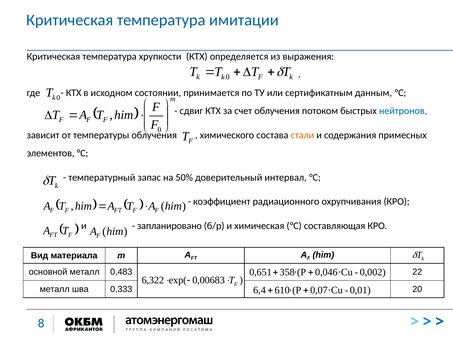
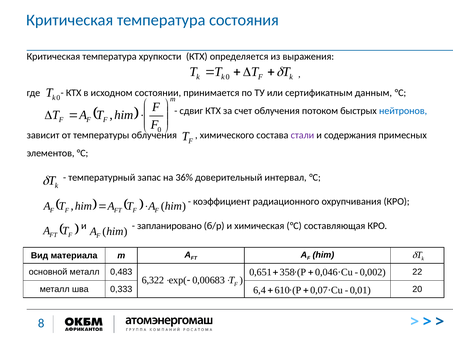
имитации: имитации -> состояния
стали colour: orange -> purple
50%: 50% -> 36%
